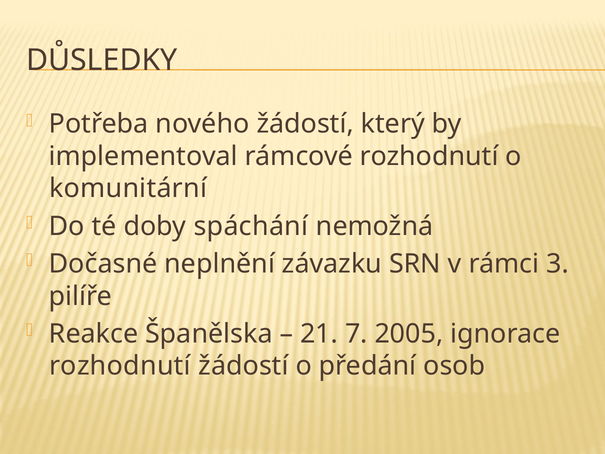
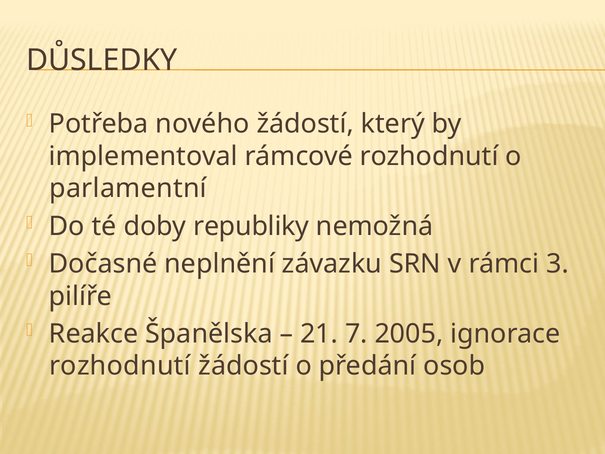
komunitární: komunitární -> parlamentní
spáchání: spáchání -> republiky
